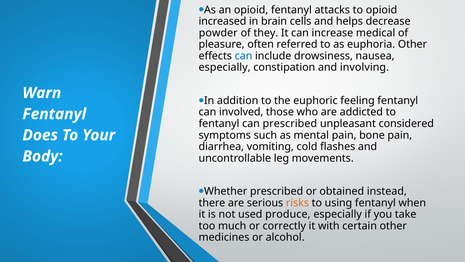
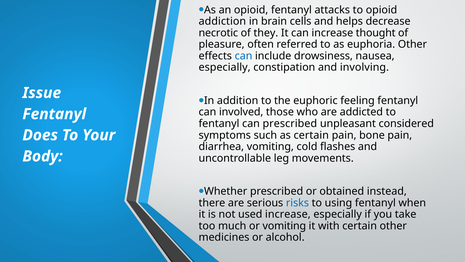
increased: increased -> addiction
powder: powder -> necrotic
medical: medical -> thought
Warn: Warn -> Issue
as mental: mental -> certain
risks colour: orange -> blue
used produce: produce -> increase
or correctly: correctly -> vomiting
